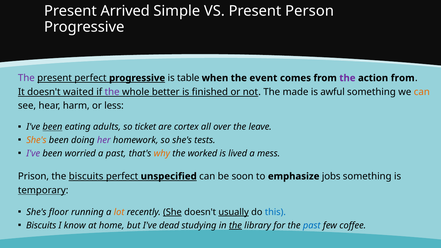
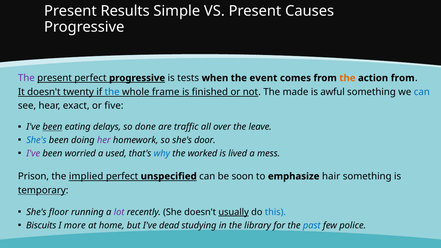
Arrived: Arrived -> Results
Person: Person -> Causes
table: table -> tests
the at (347, 78) colour: purple -> orange
waited: waited -> twenty
the at (112, 92) colour: purple -> blue
better: better -> frame
can at (422, 92) colour: orange -> blue
harm: harm -> exact
less: less -> five
adults: adults -> delays
ticket: ticket -> done
cortex: cortex -> traffic
She's at (36, 140) colour: orange -> blue
tests: tests -> door
a past: past -> used
why colour: orange -> blue
the biscuits: biscuits -> implied
jobs: jobs -> hair
lot colour: orange -> purple
She underline: present -> none
know: know -> more
the at (235, 225) underline: present -> none
coffee: coffee -> police
